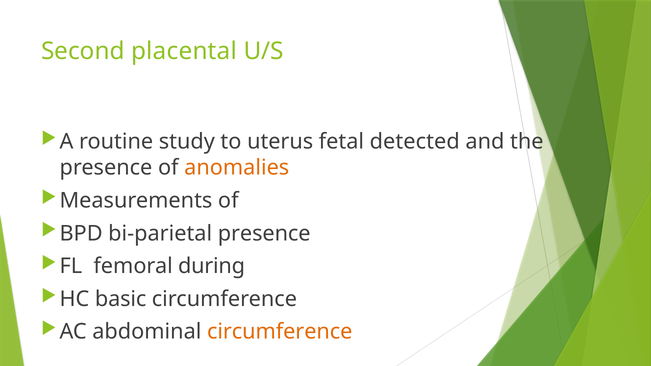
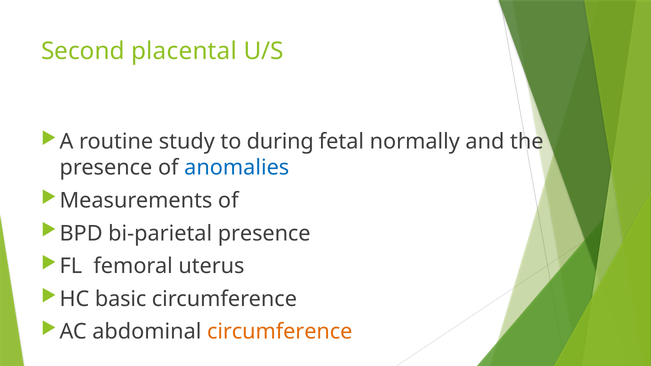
uterus: uterus -> during
detected: detected -> normally
anomalies colour: orange -> blue
during: during -> uterus
